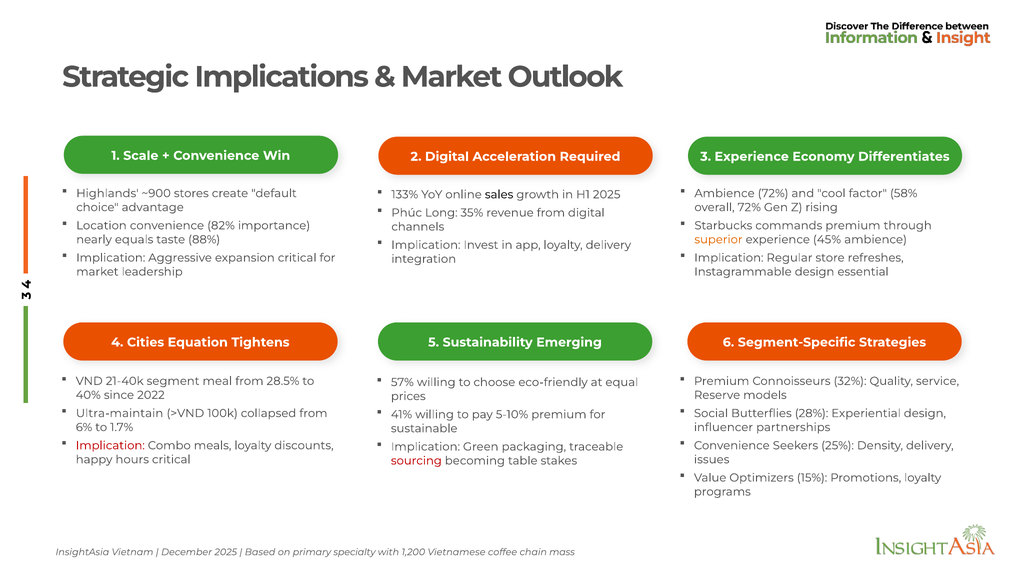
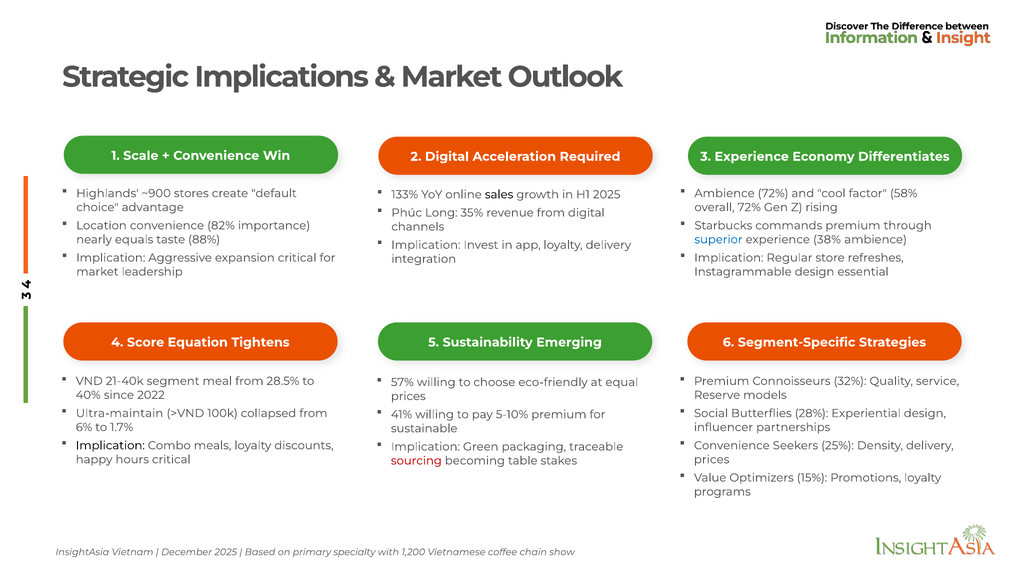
superior colour: orange -> blue
45%: 45% -> 38%
Cities: Cities -> Score
Implication at (110, 445) colour: red -> black
issues at (712, 459): issues -> prices
mass: mass -> show
